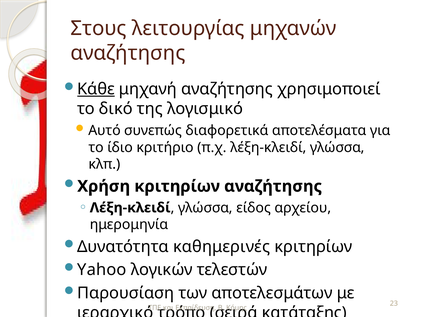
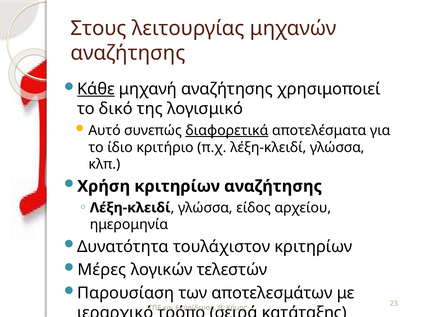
διαφορετικά underline: none -> present
καθημερινές: καθημερινές -> τουλάχιστον
Yahoo: Yahoo -> Μέρες
